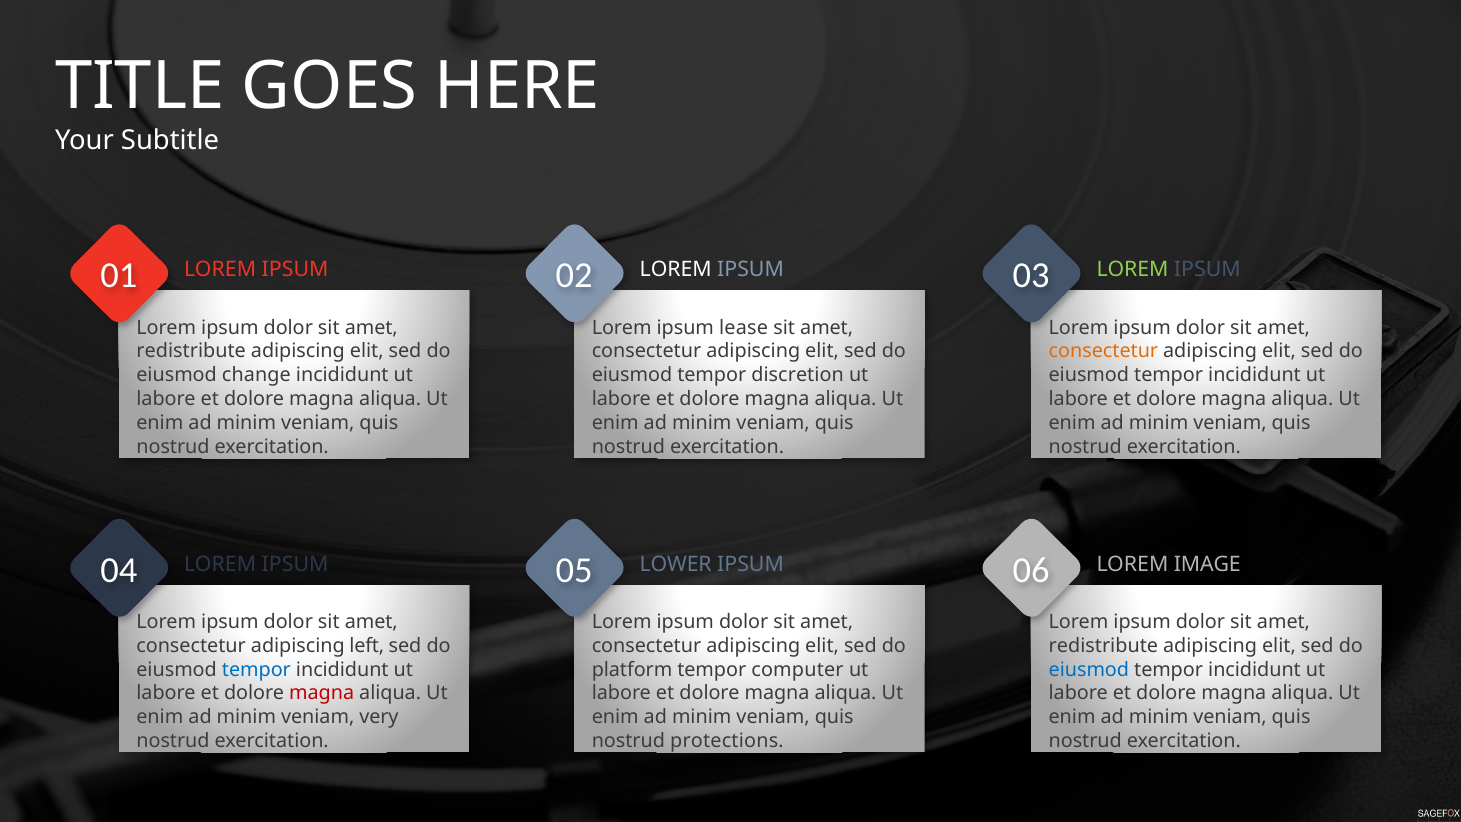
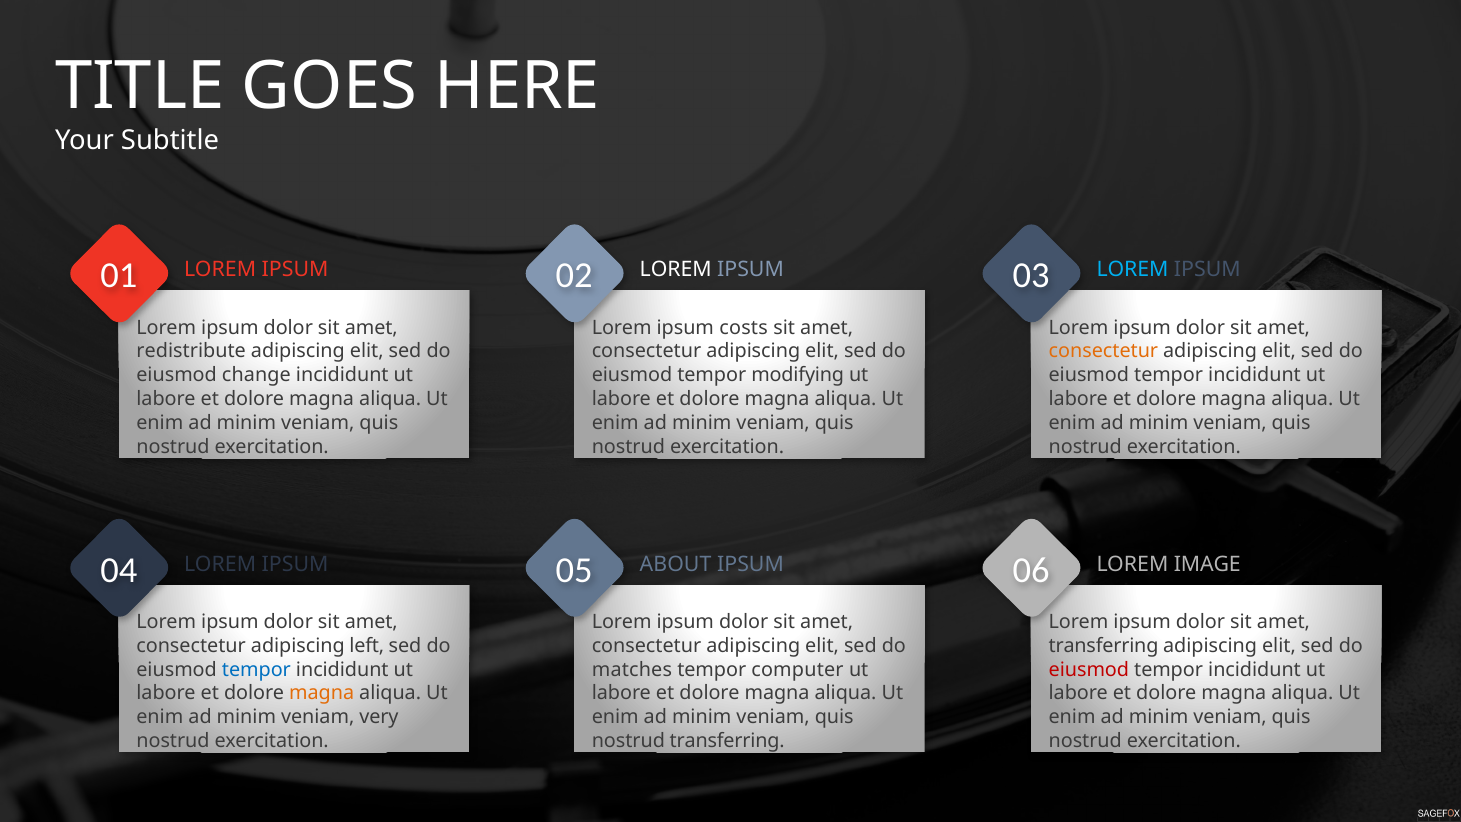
LOREM at (1132, 270) colour: light green -> light blue
lease: lease -> costs
discretion: discretion -> modifying
LOWER: LOWER -> ABOUT
redistribute at (1103, 646): redistribute -> transferring
platform: platform -> matches
eiusmod at (1089, 669) colour: blue -> red
magna at (322, 693) colour: red -> orange
nostrud protections: protections -> transferring
